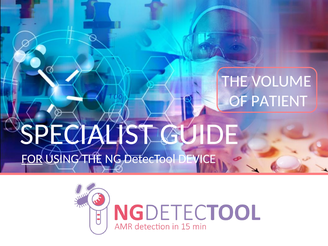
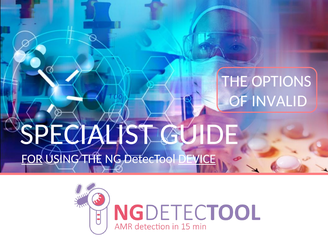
VOLUME: VOLUME -> OPTIONS
PATIENT: PATIENT -> INVALID
DEVICE underline: none -> present
